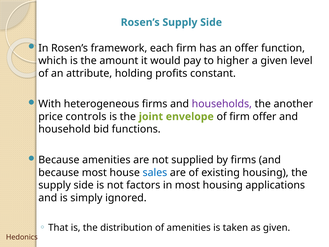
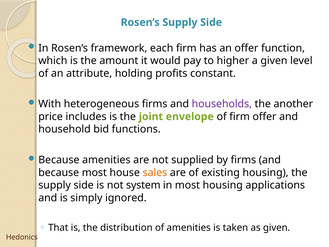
controls: controls -> includes
sales colour: blue -> orange
factors: factors -> system
